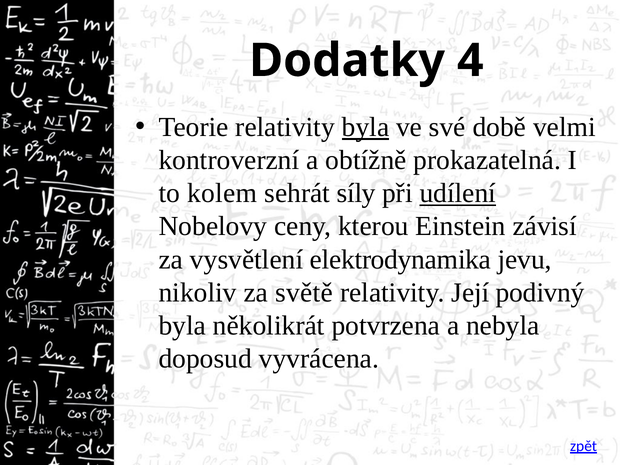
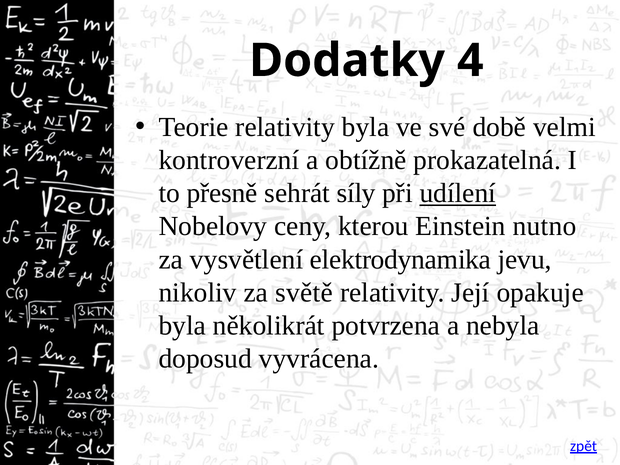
byla at (366, 127) underline: present -> none
kolem: kolem -> přesně
závisí: závisí -> nutno
podivný: podivný -> opakuje
